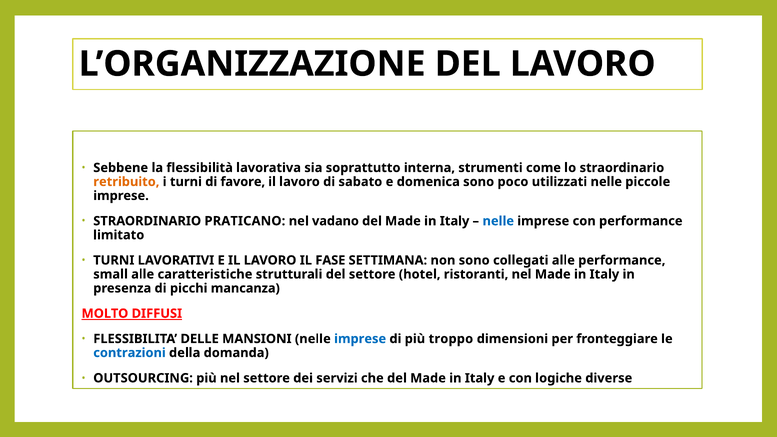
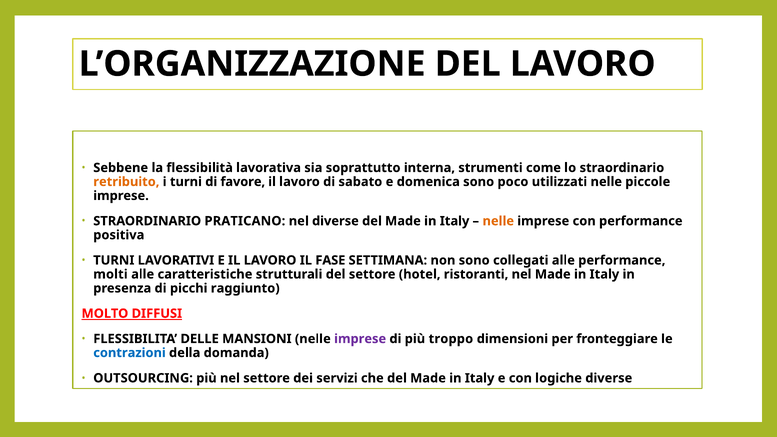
nel vadano: vadano -> diverse
nelle at (498, 221) colour: blue -> orange
limitato: limitato -> positiva
small: small -> molti
mancanza: mancanza -> raggiunto
imprese at (360, 339) colour: blue -> purple
